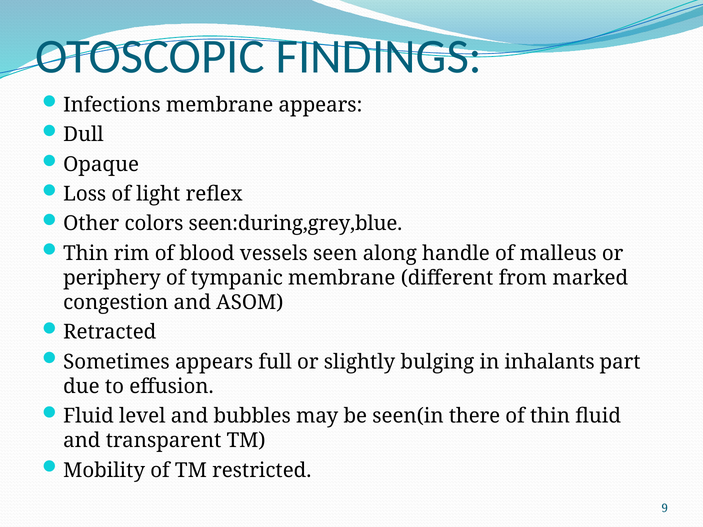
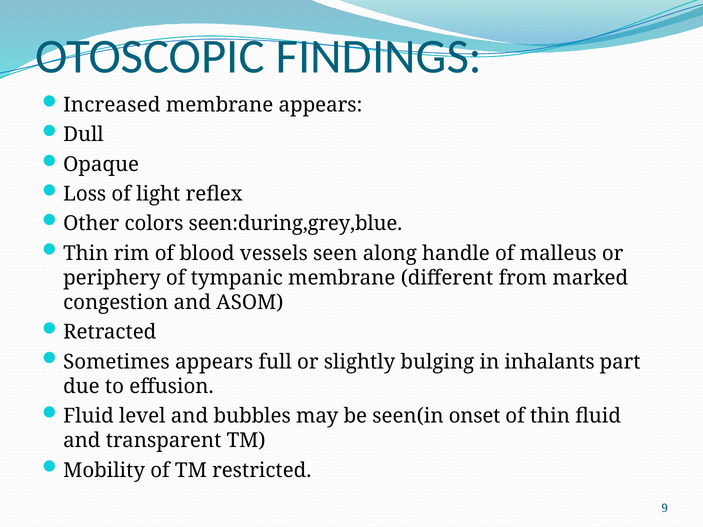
Infections: Infections -> Increased
there: there -> onset
